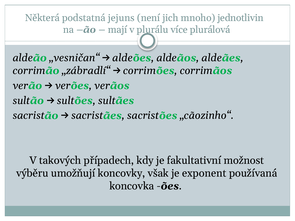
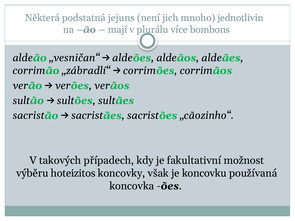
plurálová: plurálová -> bombons
umožňují: umožňují -> hoteizitos
exponent: exponent -> koncovku
